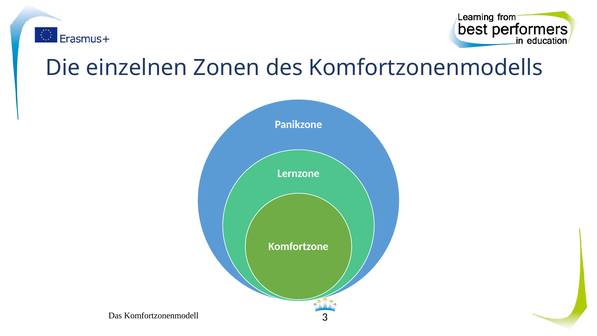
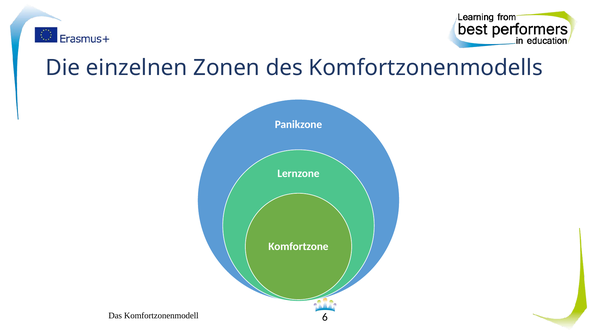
3: 3 -> 6
